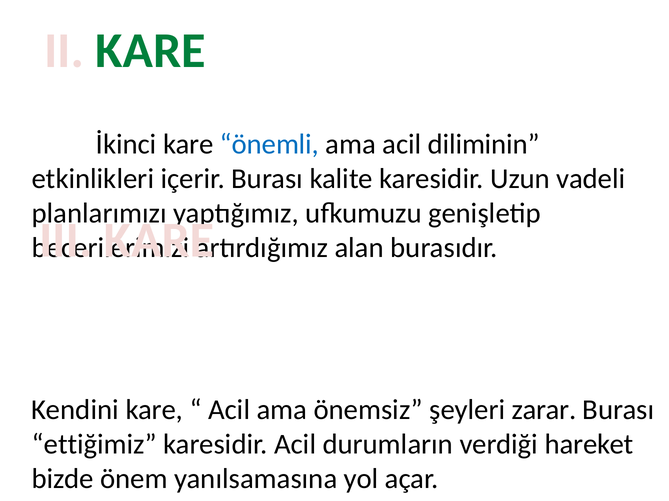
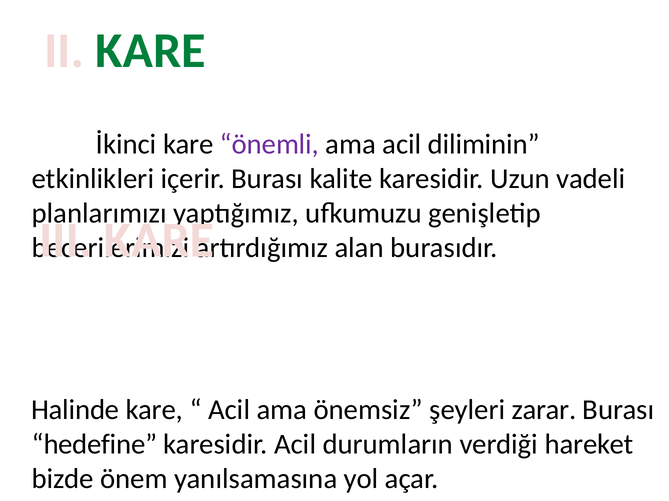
önemli colour: blue -> purple
Kendini: Kendini -> Halinde
ettiğimiz: ettiğimiz -> hedefine
